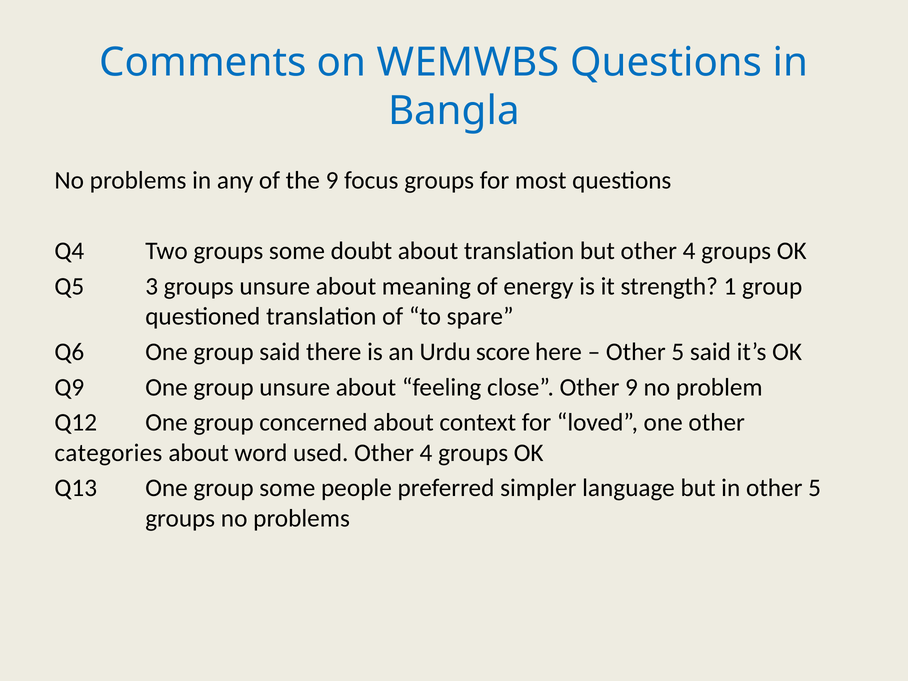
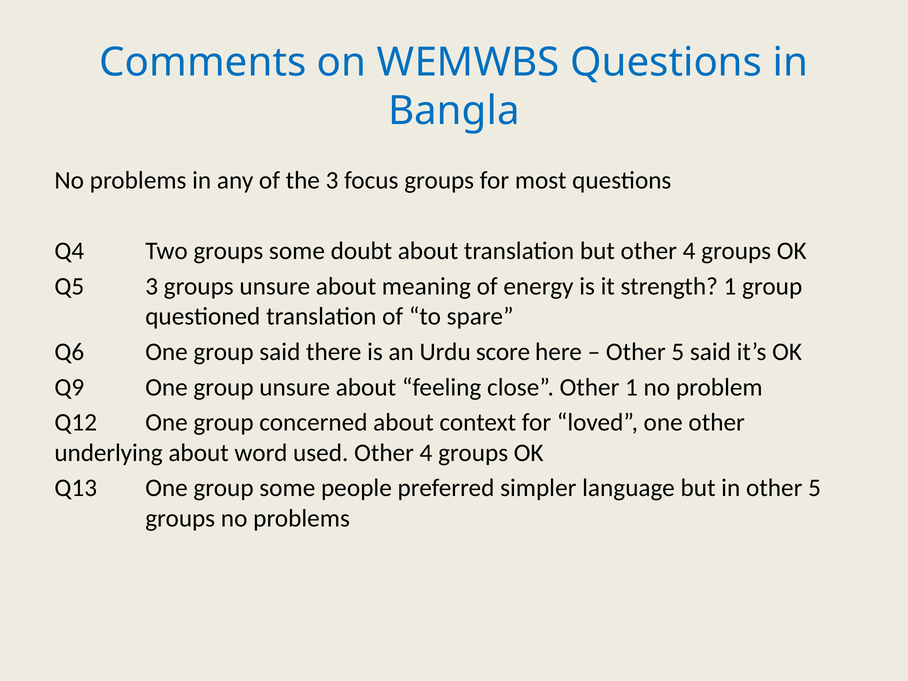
the 9: 9 -> 3
Other 9: 9 -> 1
categories: categories -> underlying
